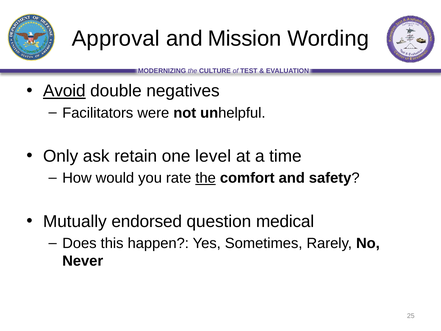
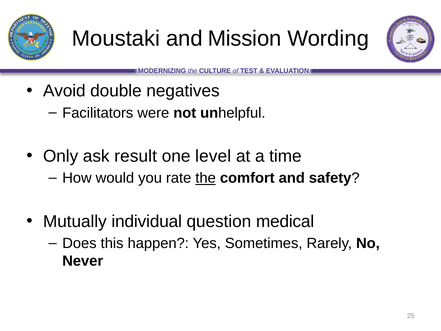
Approval: Approval -> Moustaki
Avoid underline: present -> none
retain: retain -> result
endorsed: endorsed -> individual
